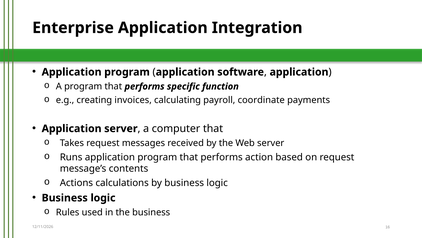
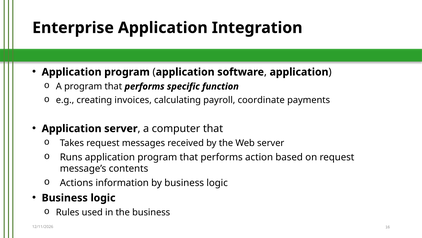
calculations: calculations -> information
